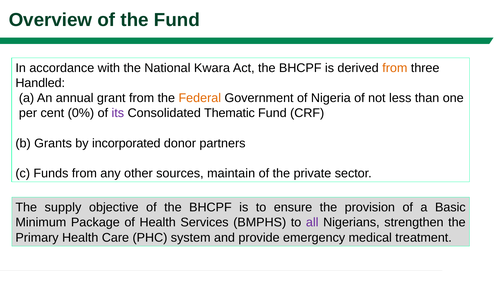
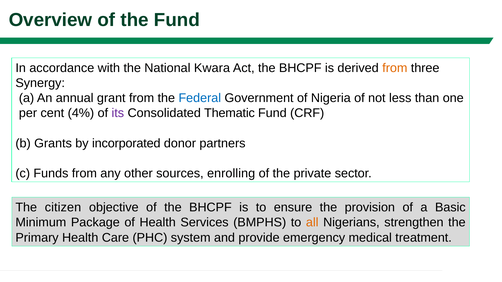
Handled: Handled -> Synergy
Federal colour: orange -> blue
0%: 0% -> 4%
maintain: maintain -> enrolling
supply: supply -> citizen
all colour: purple -> orange
